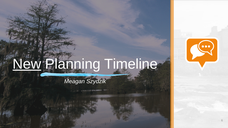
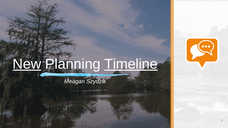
Timeline underline: none -> present
